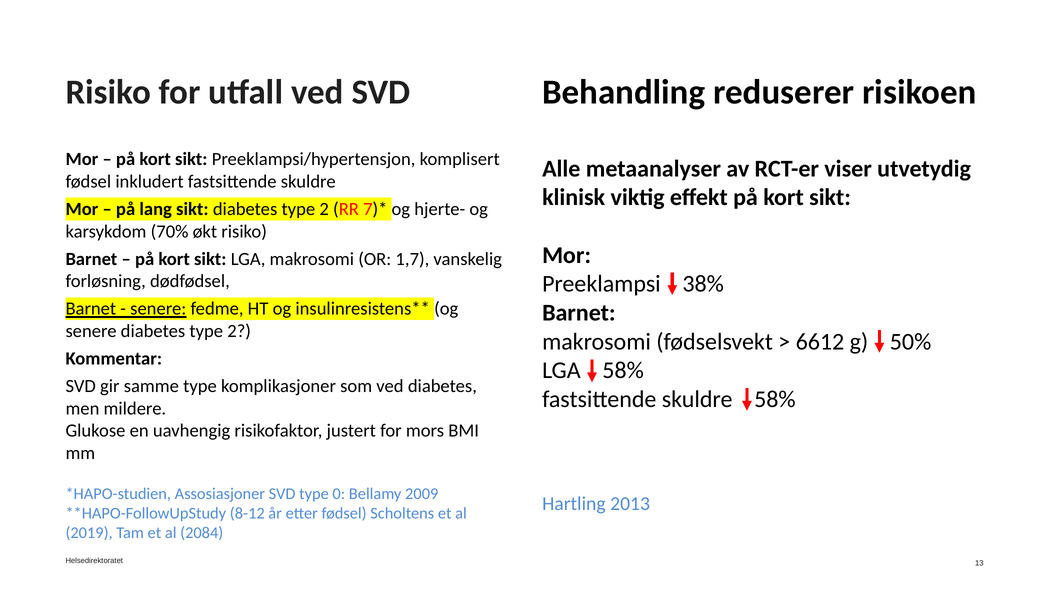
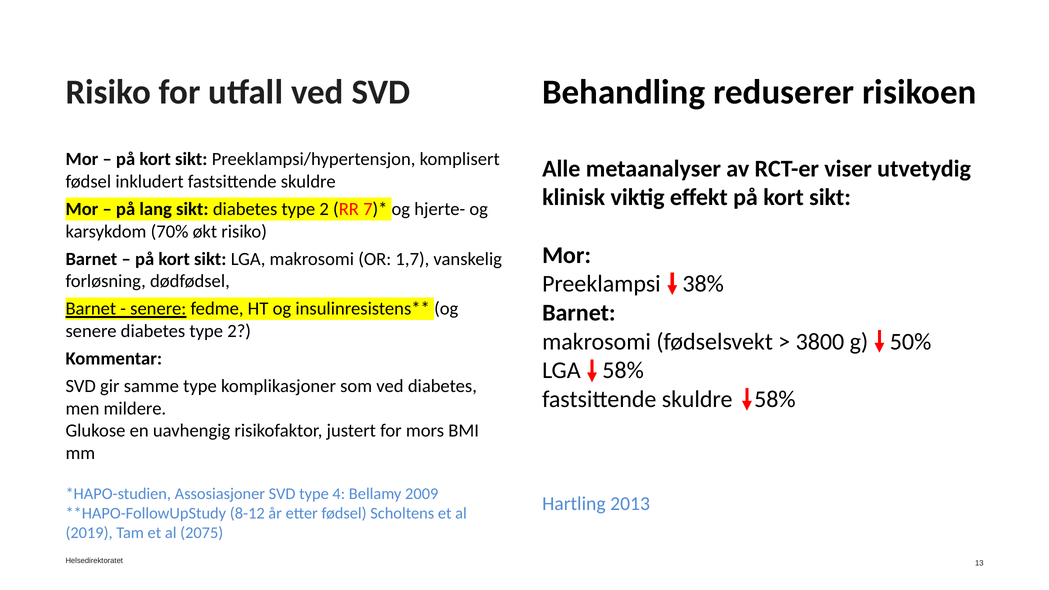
6612: 6612 -> 3800
0: 0 -> 4
2084: 2084 -> 2075
